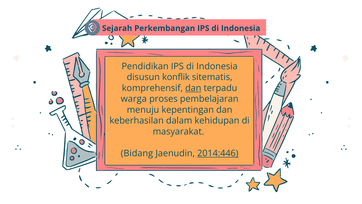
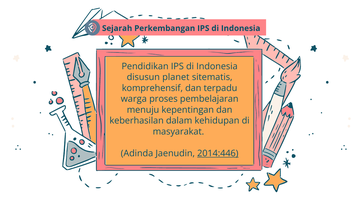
konflik: konflik -> planet
dan at (193, 88) underline: present -> none
Bidang: Bidang -> Adinda
